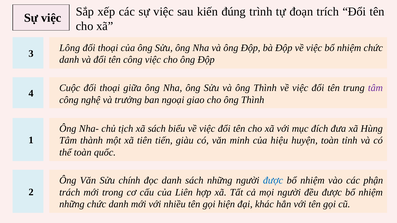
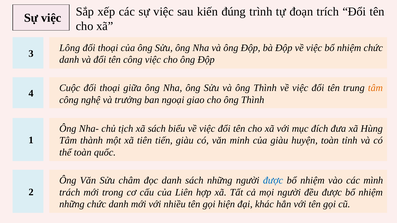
tâm at (375, 88) colour: purple -> orange
của hiệu: hiệu -> giàu
chính: chính -> châm
phận: phận -> mình
